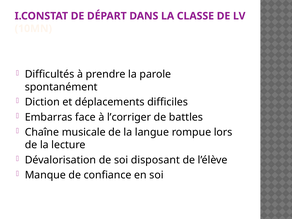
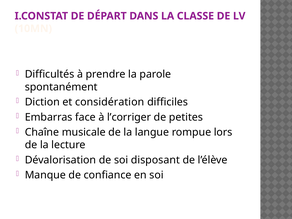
déplacements: déplacements -> considération
battles: battles -> petites
